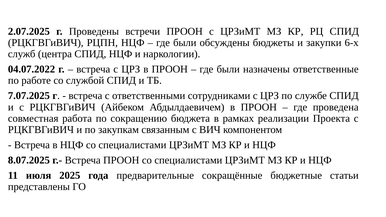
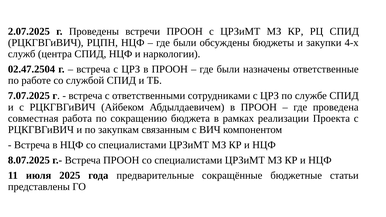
6-х: 6-х -> 4-х
04.07.2022: 04.07.2022 -> 02.47.2504
